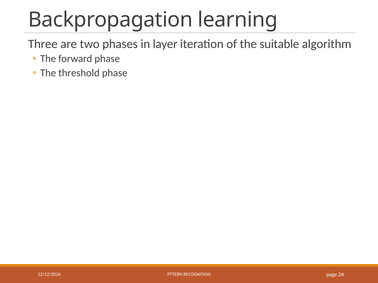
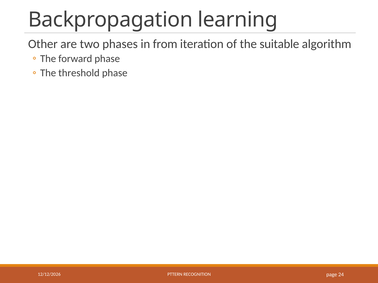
Three: Three -> Other
layer: layer -> from
